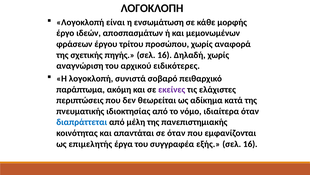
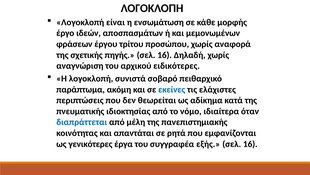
εκείνες colour: purple -> blue
σε όταν: όταν -> ρητά
επιμελητής: επιμελητής -> γενικότερες
